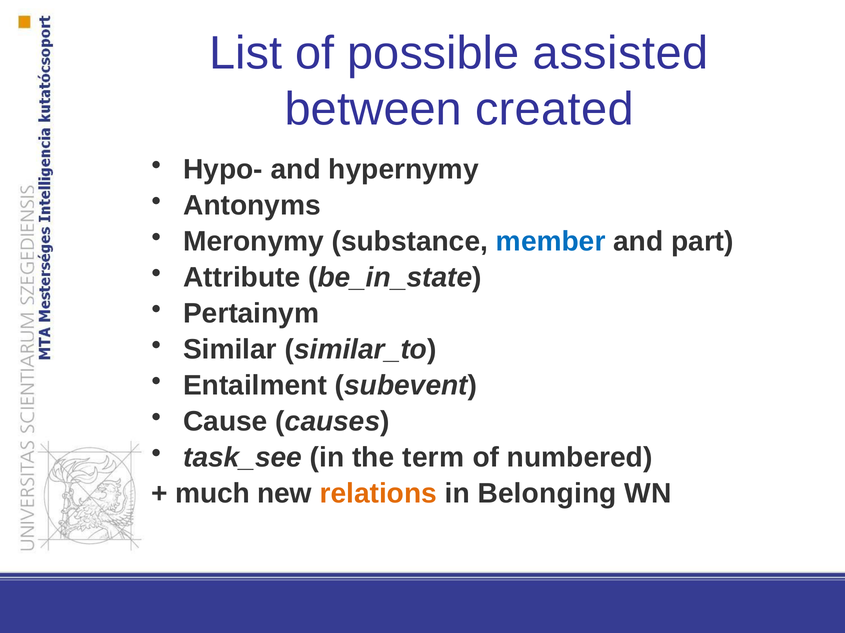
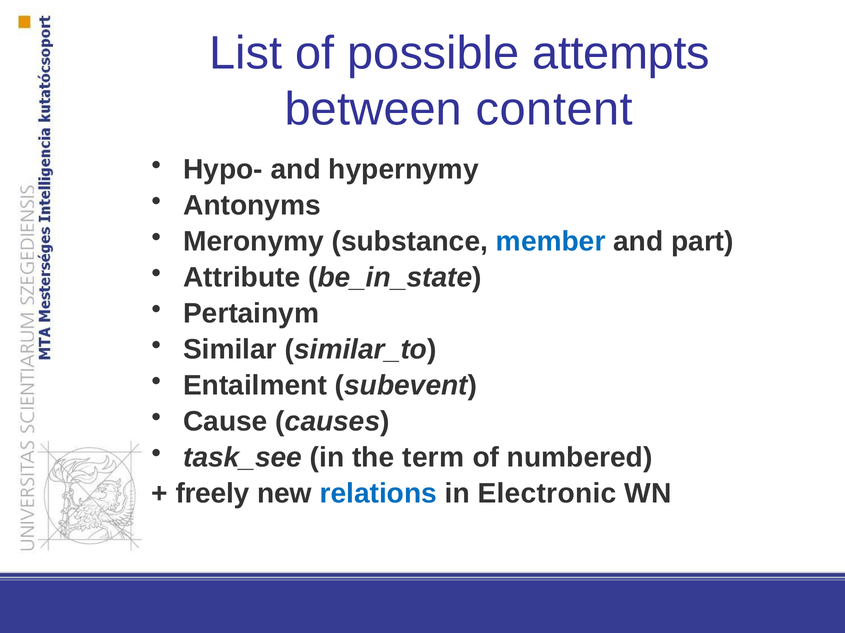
assisted: assisted -> attempts
created: created -> content
much: much -> freely
relations colour: orange -> blue
Belonging: Belonging -> Electronic
